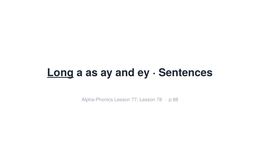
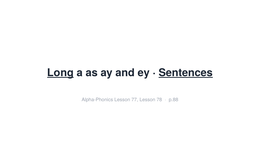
Sentences underline: none -> present
